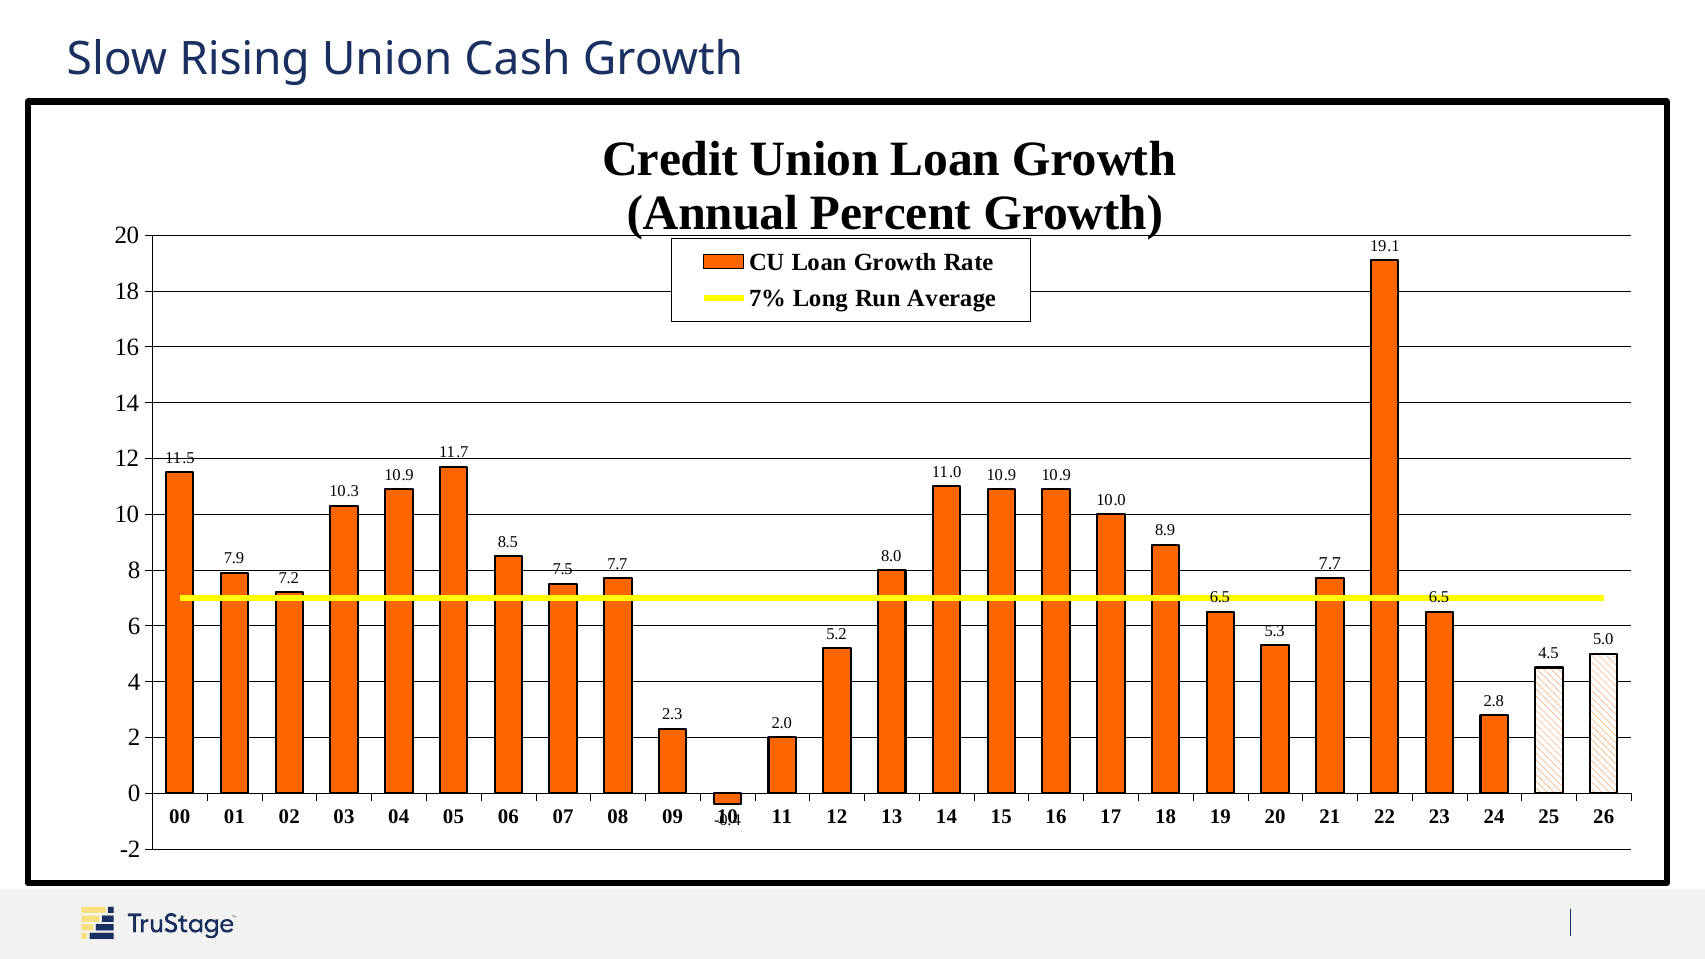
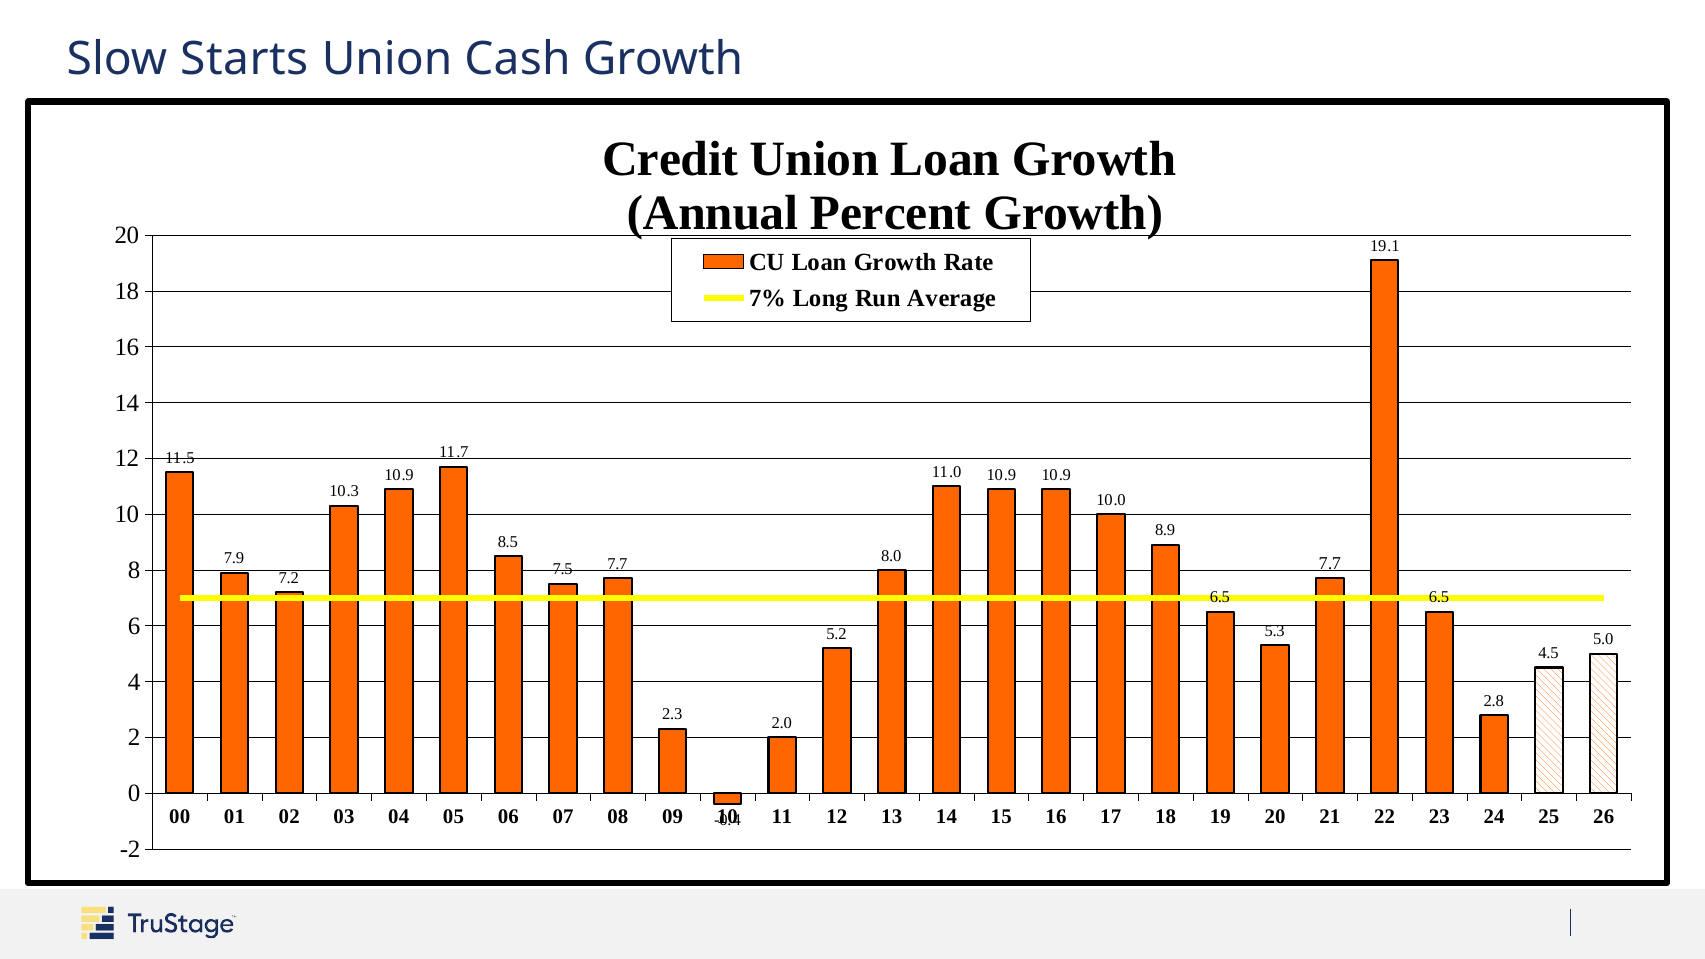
Rising: Rising -> Starts
